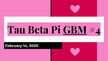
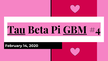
Tau underline: none -> present
